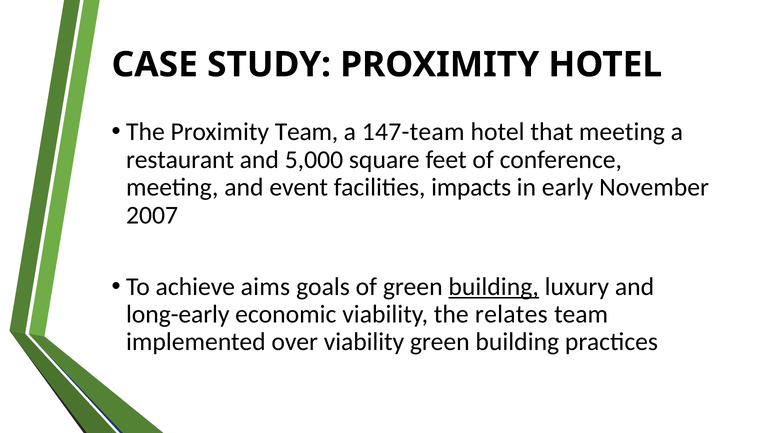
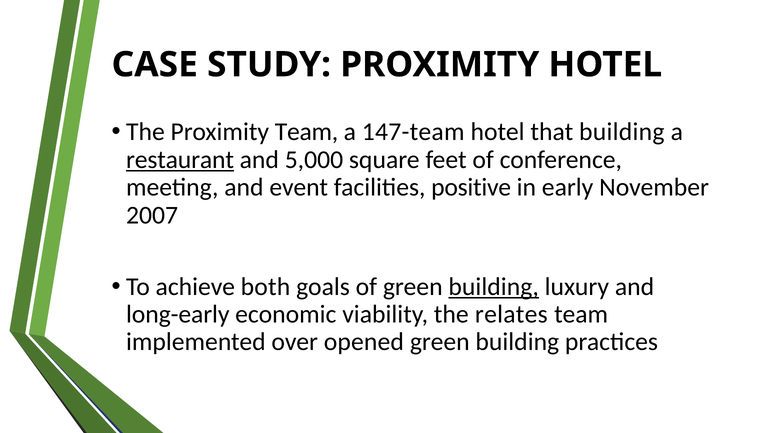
that meeting: meeting -> building
restaurant underline: none -> present
impacts: impacts -> positive
aims: aims -> both
over viability: viability -> opened
